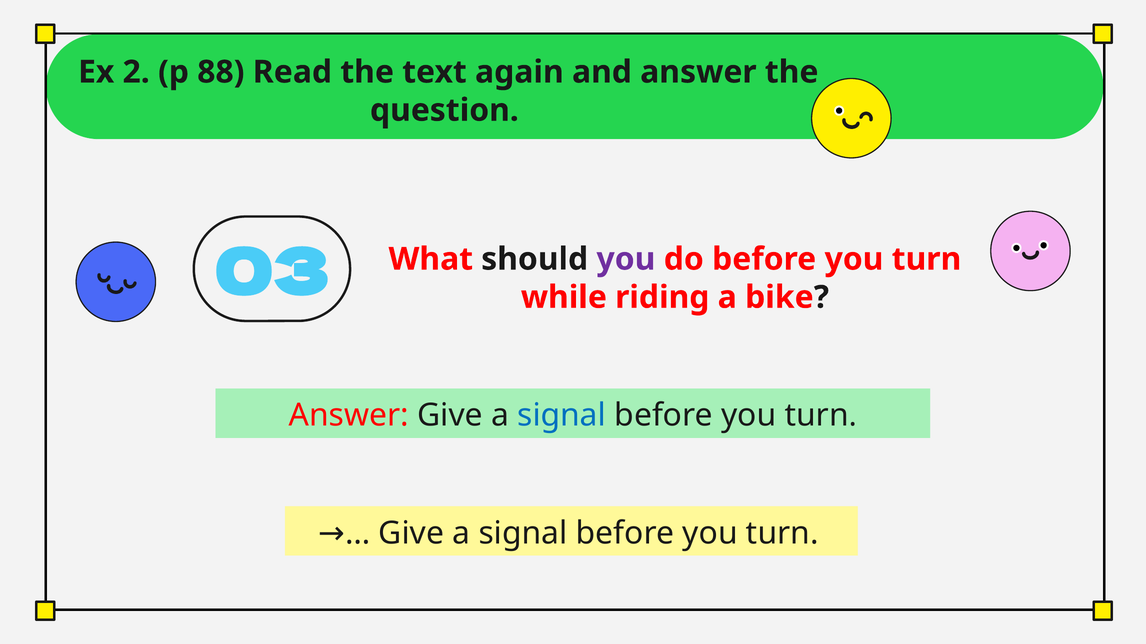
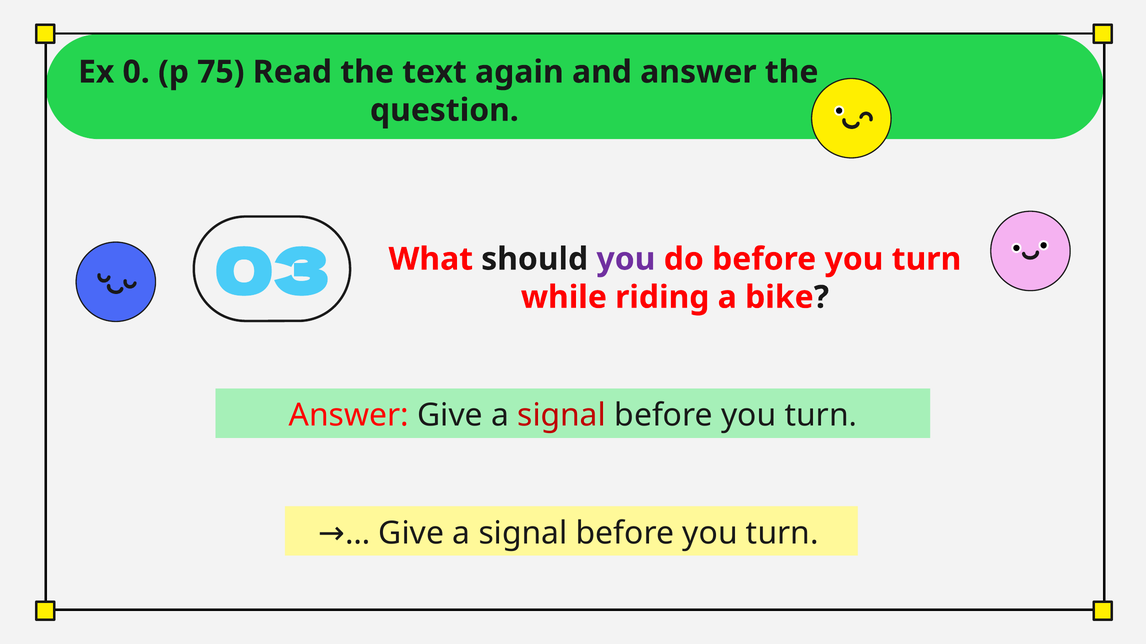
2: 2 -> 0
88: 88 -> 75
signal at (562, 416) colour: blue -> red
